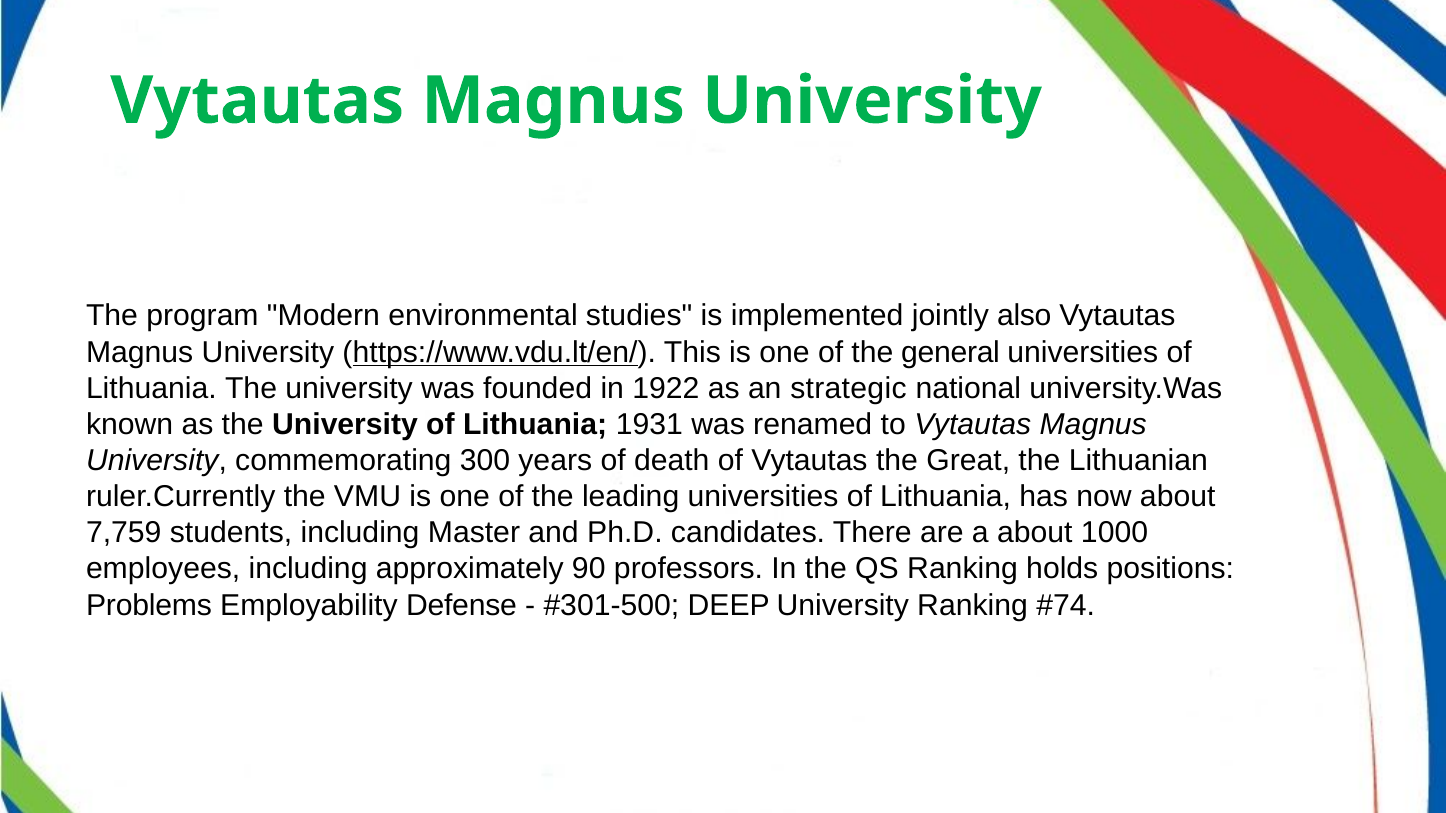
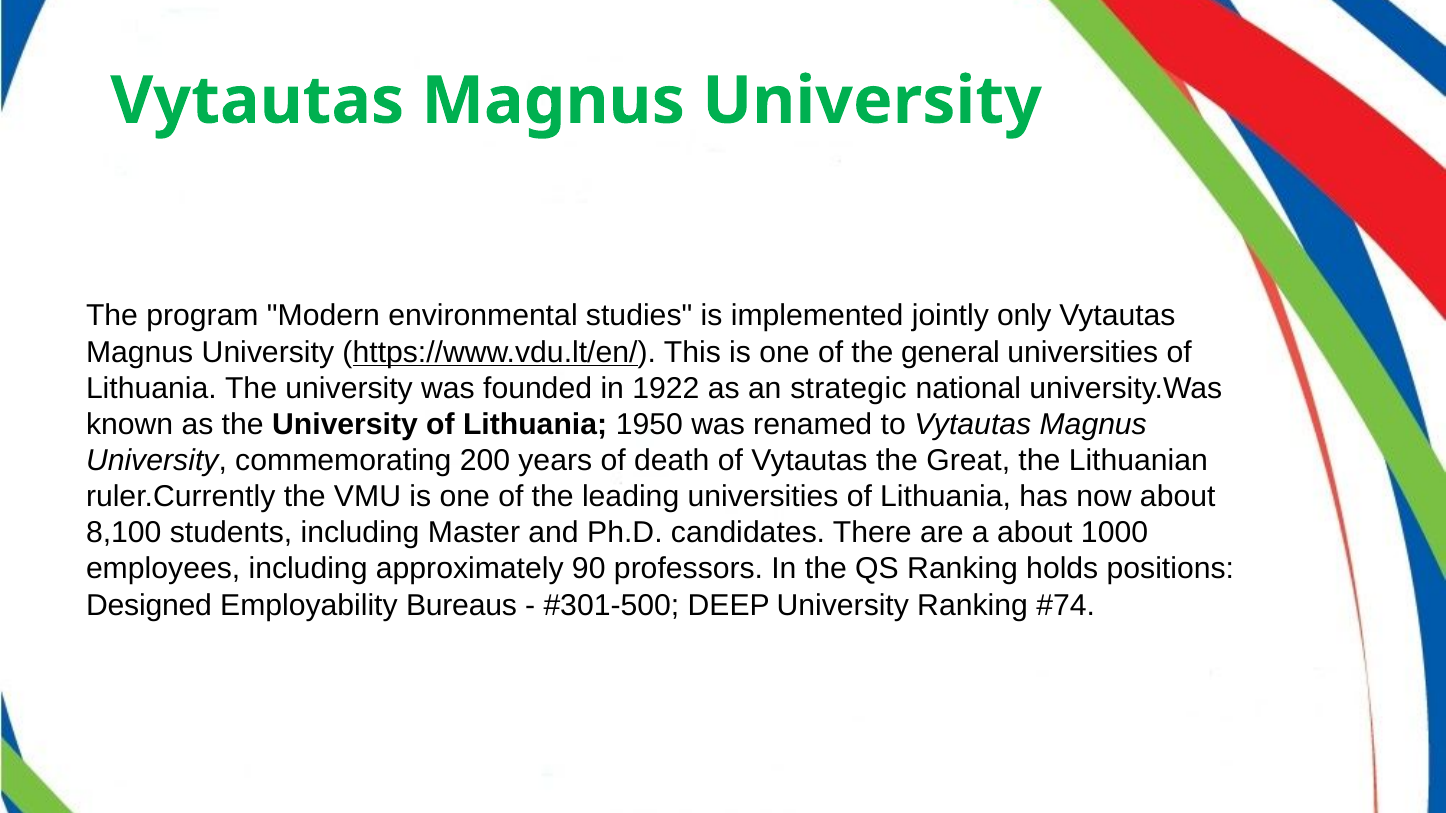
also: also -> only
1931: 1931 -> 1950
300: 300 -> 200
7,759: 7,759 -> 8,100
Problems: Problems -> Designed
Defense: Defense -> Bureaus
